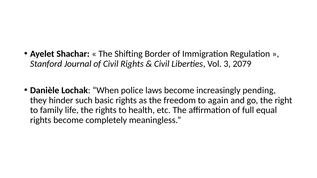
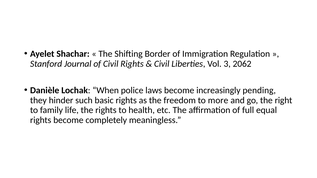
2079: 2079 -> 2062
again: again -> more
